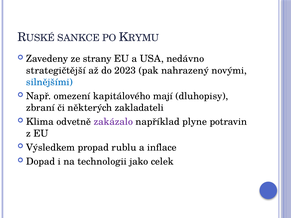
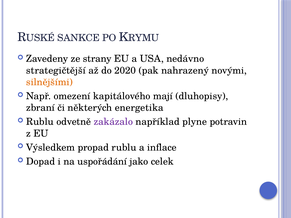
2023: 2023 -> 2020
silnějšími colour: blue -> orange
zakladateli: zakladateli -> energetika
Klima at (40, 122): Klima -> Rublu
technologii: technologii -> uspořádání
